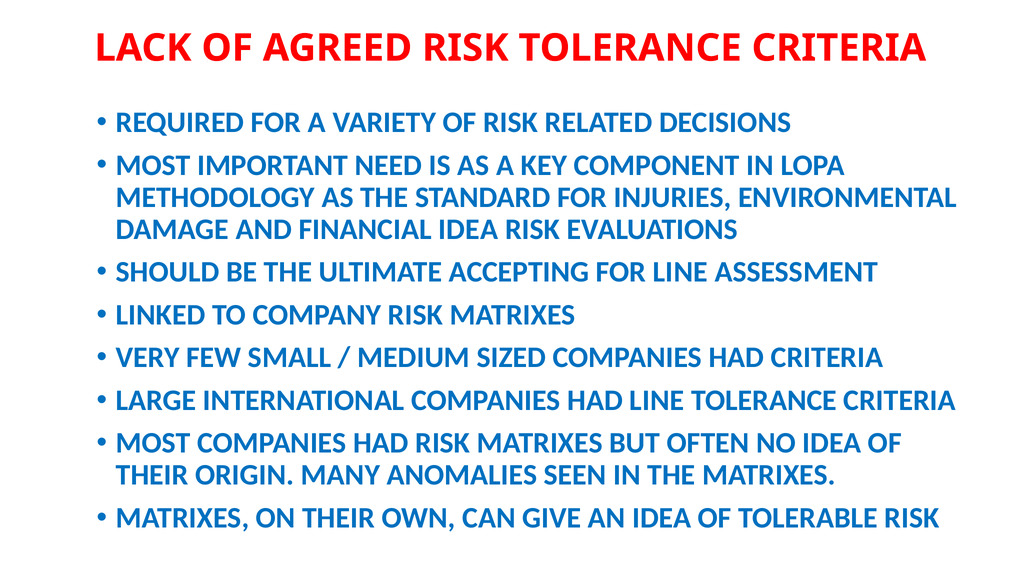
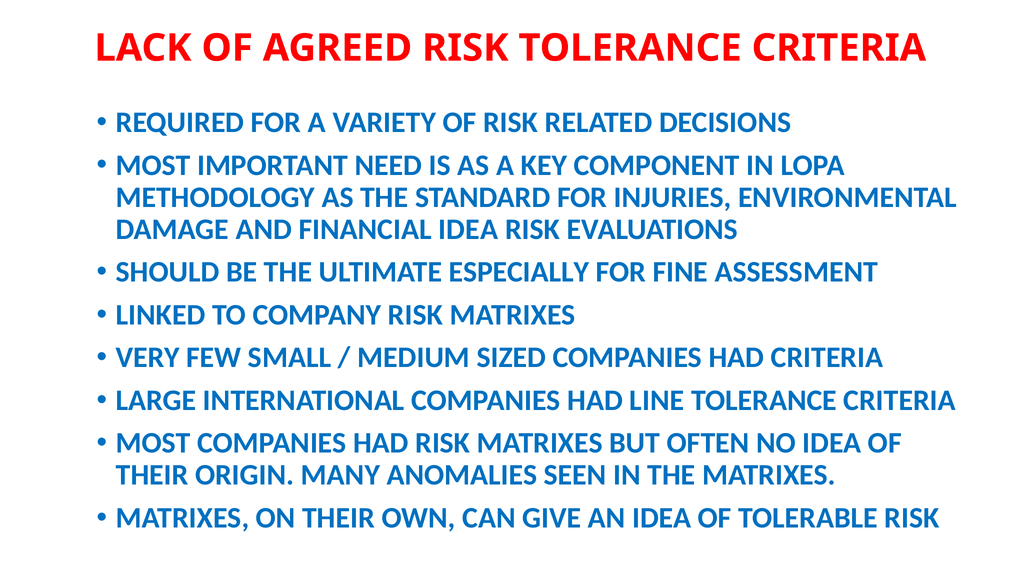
ACCEPTING: ACCEPTING -> ESPECIALLY
FOR LINE: LINE -> FINE
